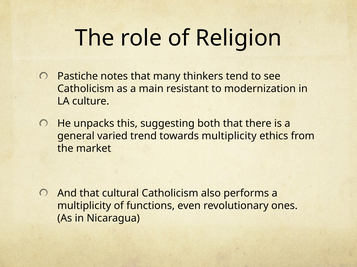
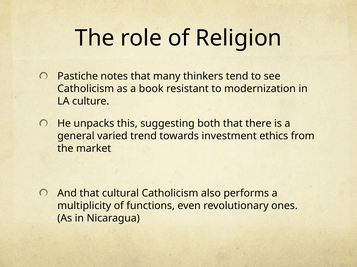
main: main -> book
towards multiplicity: multiplicity -> investment
